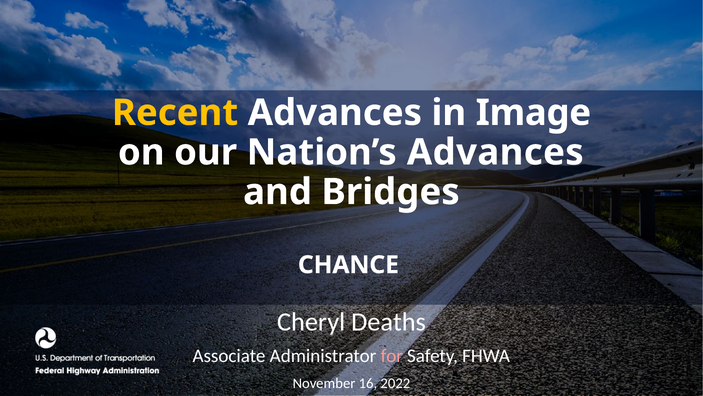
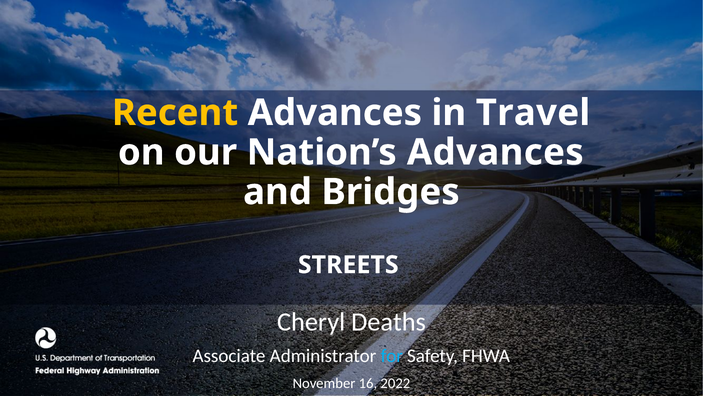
Image: Image -> Travel
CHANCE: CHANCE -> STREETS
for colour: pink -> light blue
